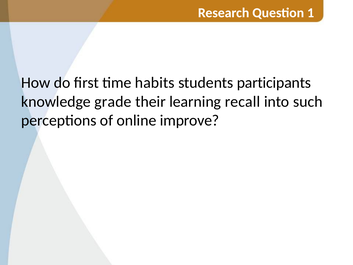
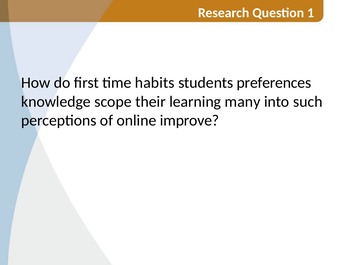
participants: participants -> preferences
grade: grade -> scope
recall: recall -> many
